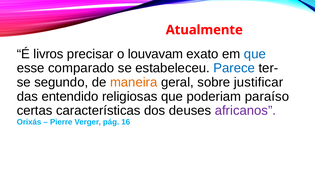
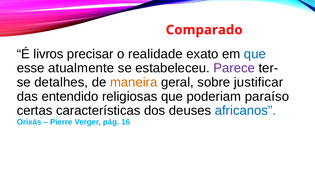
Atualmente: Atualmente -> Comparado
louvavam: louvavam -> realidade
comparado: comparado -> atualmente
Parece colour: blue -> purple
segundo: segundo -> detalhes
africanos colour: purple -> blue
